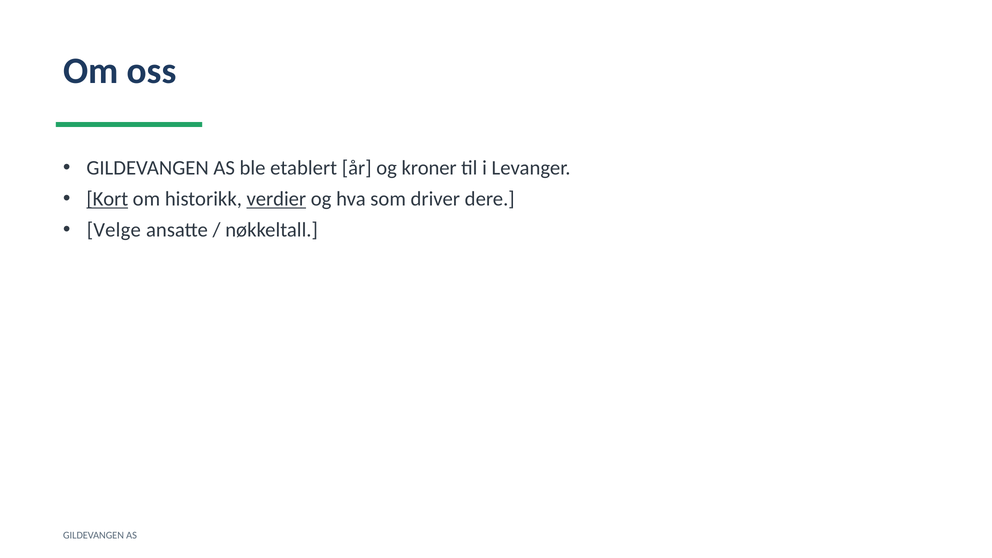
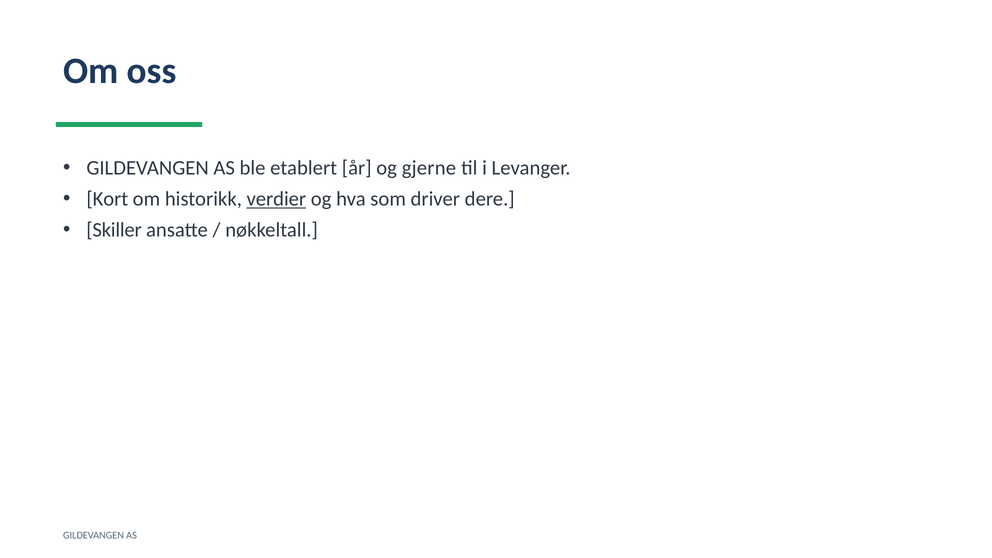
kroner: kroner -> gjerne
Kort underline: present -> none
Velge: Velge -> Skiller
